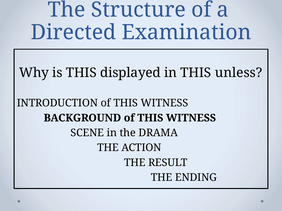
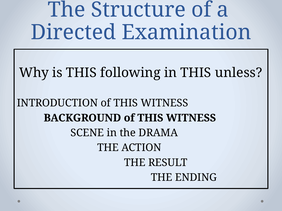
displayed: displayed -> following
